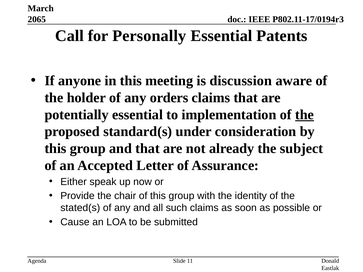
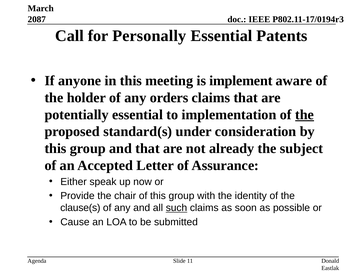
2065: 2065 -> 2087
discussion: discussion -> implement
stated(s: stated(s -> clause(s
such underline: none -> present
